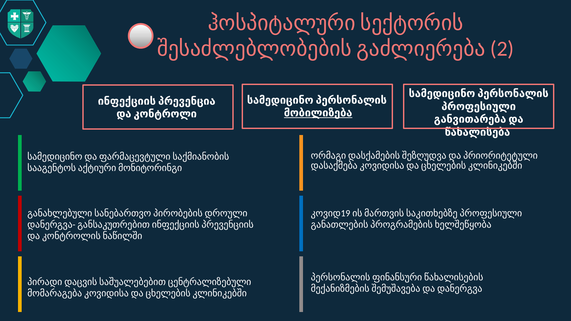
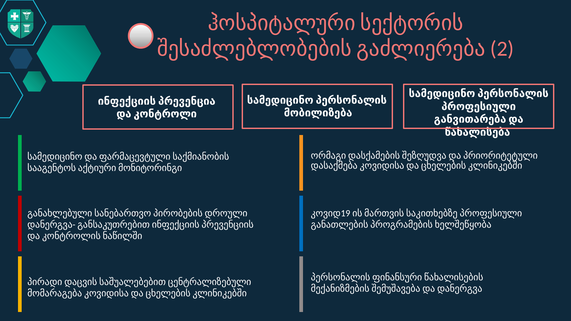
მობილიზება underline: present -> none
